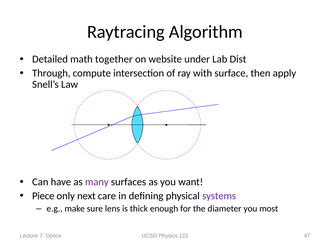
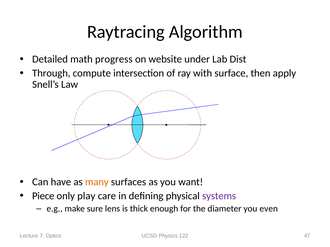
together: together -> progress
many colour: purple -> orange
next: next -> play
most: most -> even
